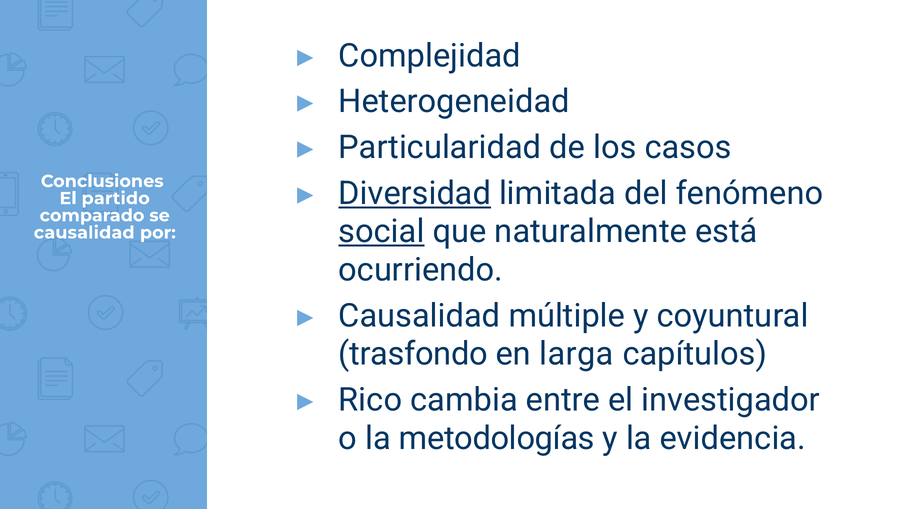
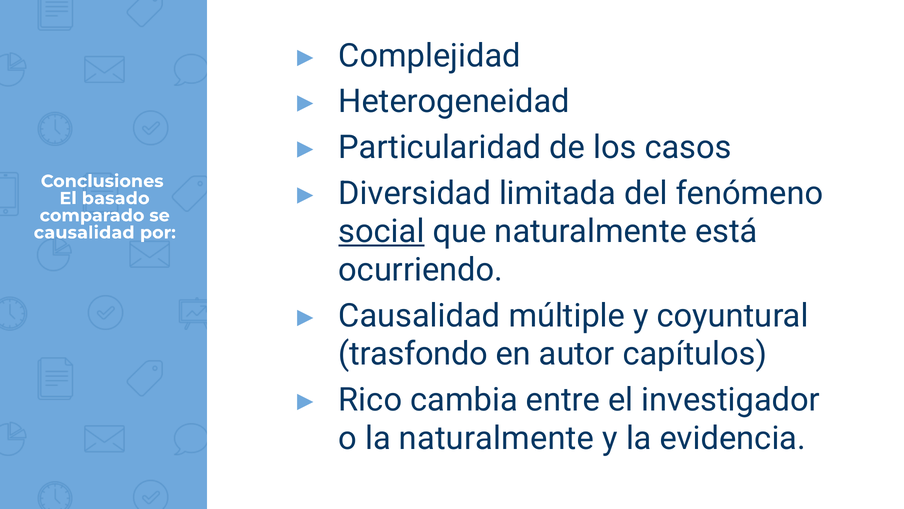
Diversidad underline: present -> none
partido: partido -> basado
larga: larga -> autor
la metodologías: metodologías -> naturalmente
